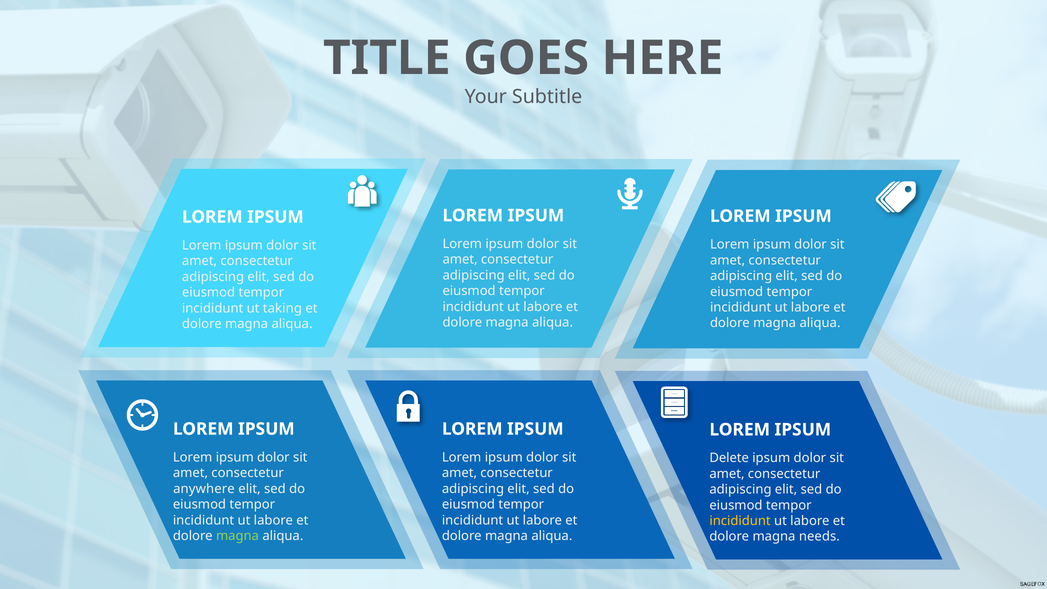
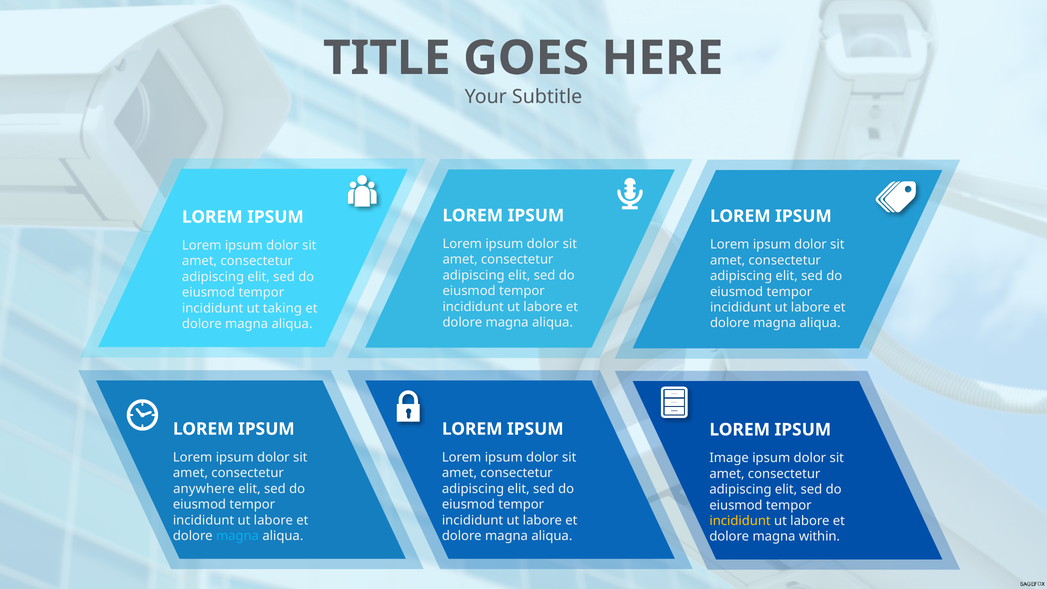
Delete: Delete -> Image
magna at (237, 536) colour: light green -> light blue
needs: needs -> within
